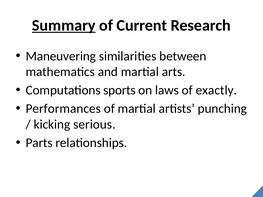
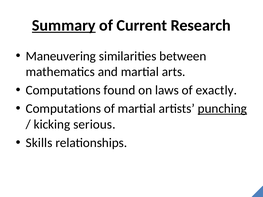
sports: sports -> found
Performances at (63, 109): Performances -> Computations
punching underline: none -> present
Parts: Parts -> Skills
